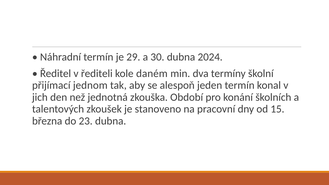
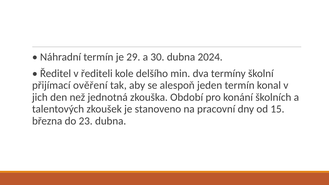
daném: daném -> delšího
jednom: jednom -> ověření
